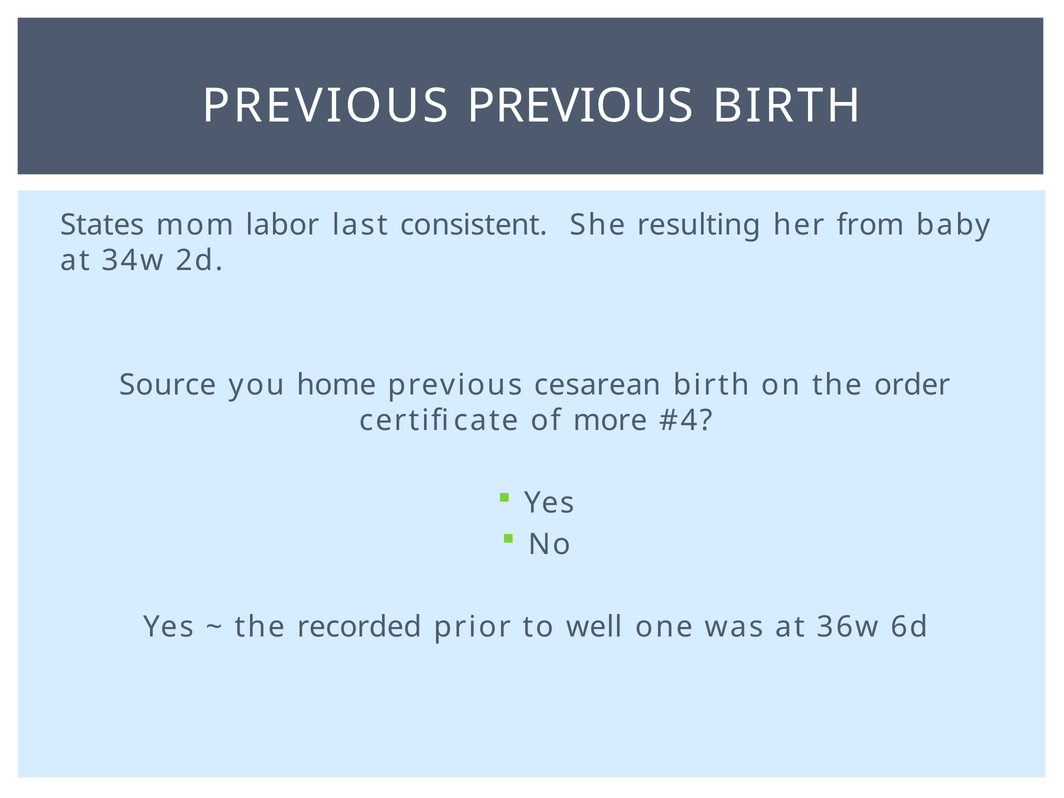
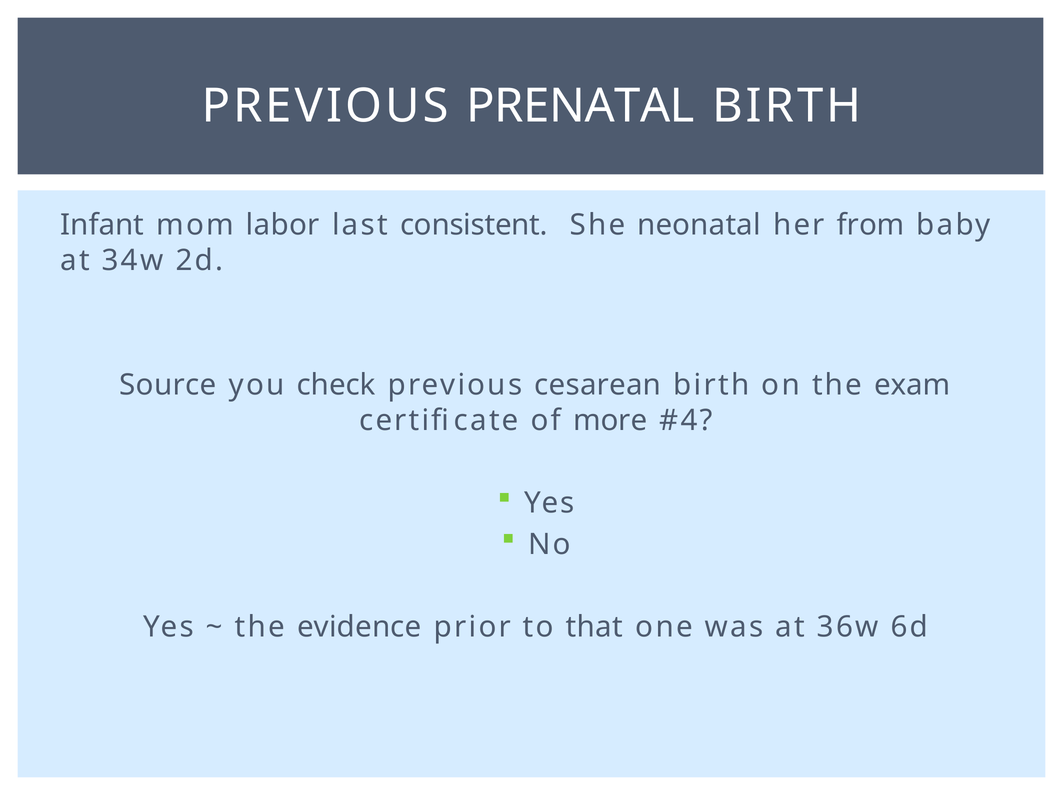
PREVIOUS PREVIOUS: PREVIOUS -> PRENATAL
States: States -> Infant
resulting: resulting -> neonatal
home: home -> check
order: order -> exam
recorded: recorded -> evidence
well: well -> that
